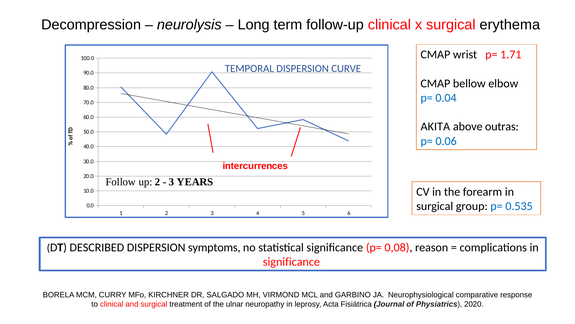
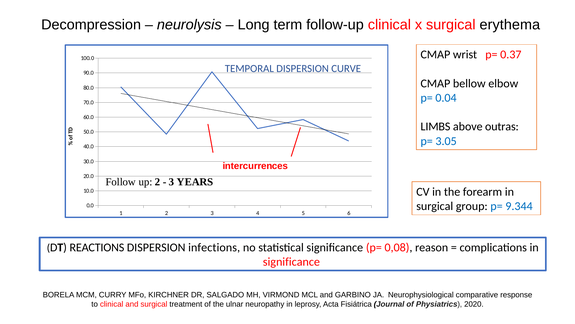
1.71: 1.71 -> 0.37
AKITA: AKITA -> LIMBS
0.06: 0.06 -> 3.05
0.535: 0.535 -> 9.344
DESCRIBED: DESCRIBED -> REACTIONS
symptoms: symptoms -> infections
